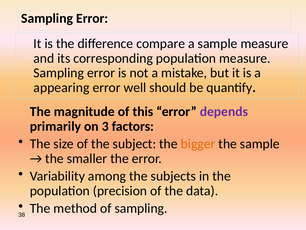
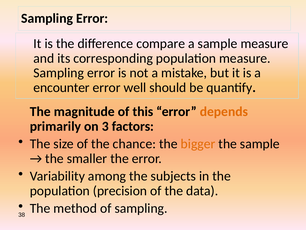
appearing: appearing -> encounter
depends colour: purple -> orange
subject: subject -> chance
